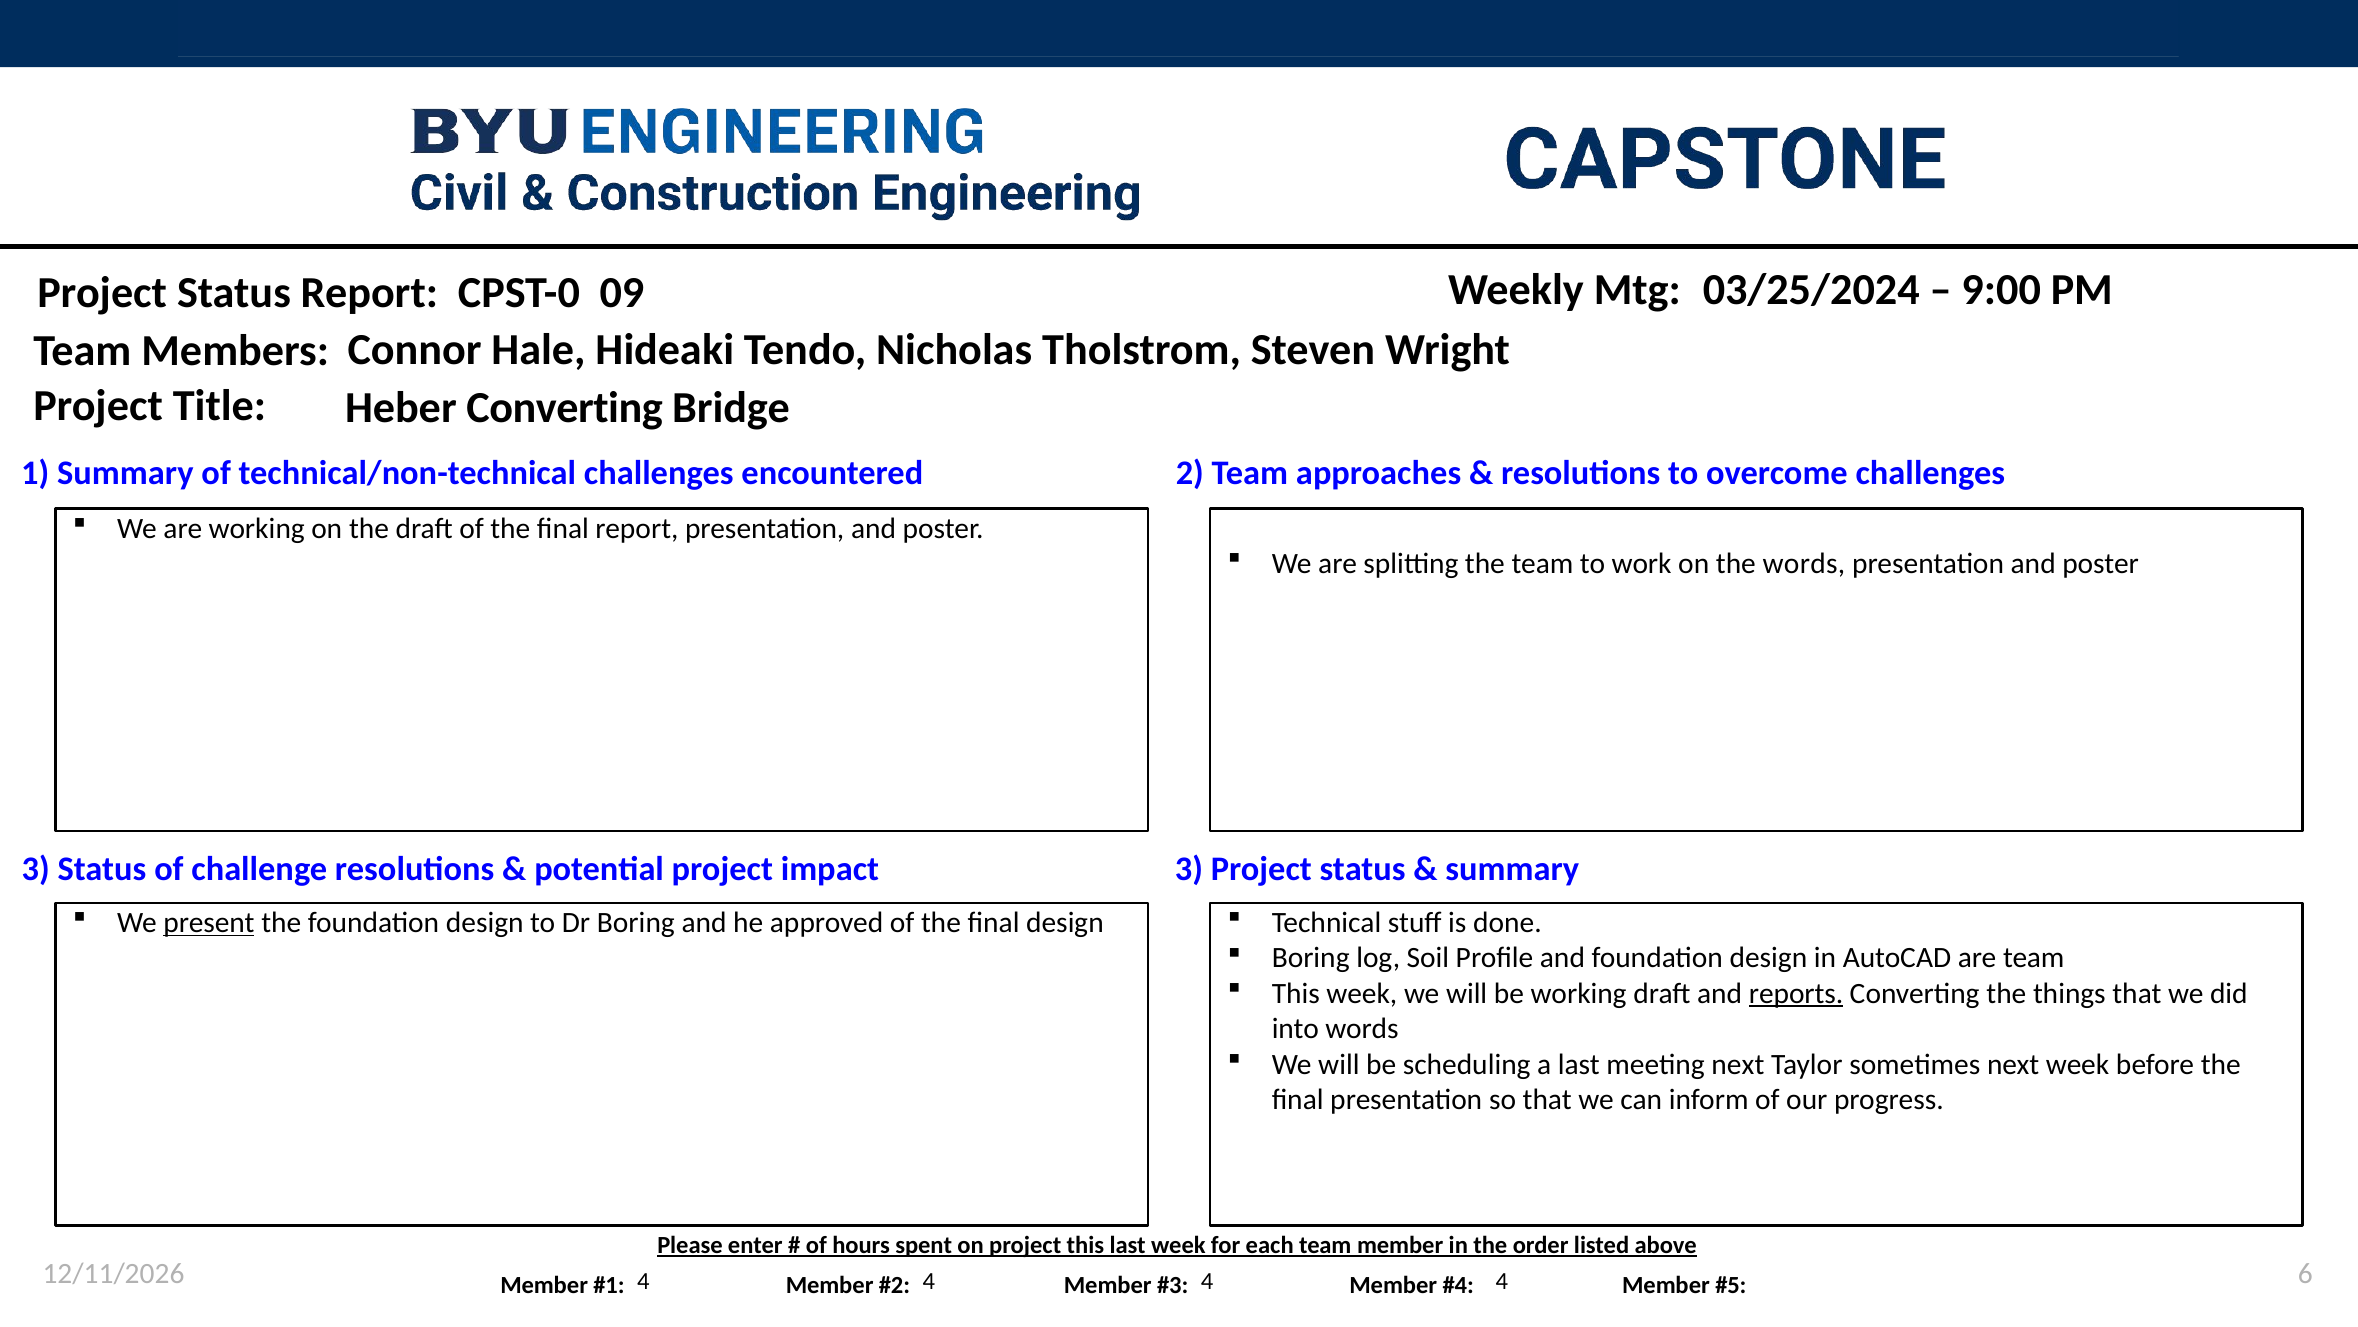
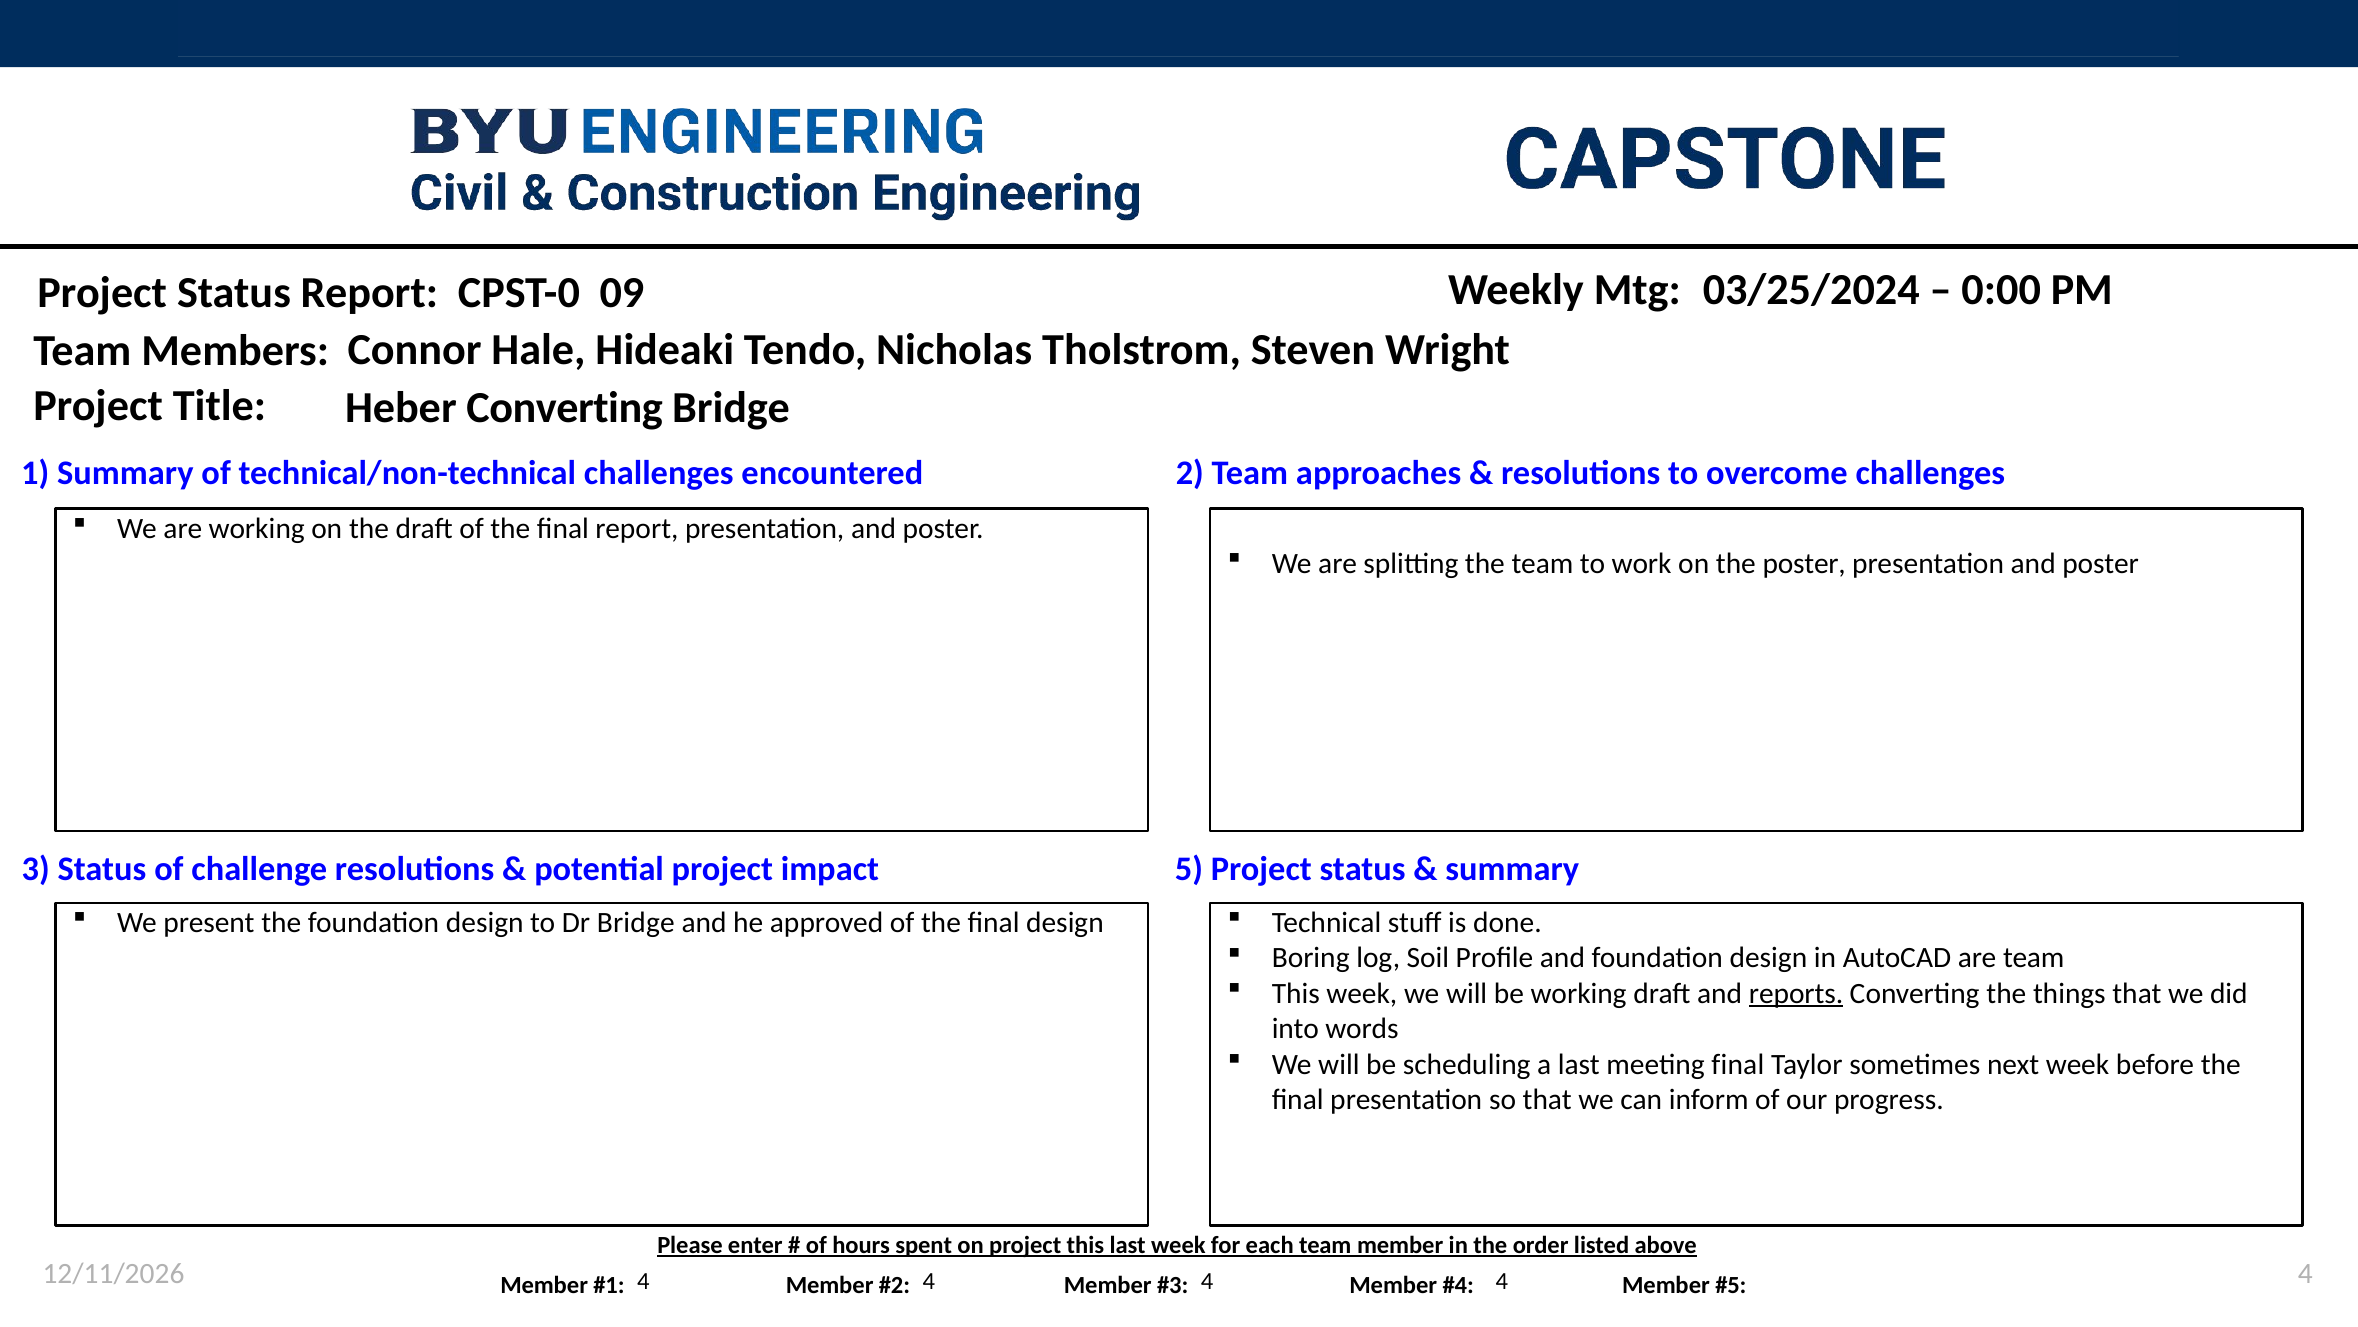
9:00: 9:00 -> 0:00
the words: words -> poster
3 at (1189, 869): 3 -> 5
present underline: present -> none
Dr Boring: Boring -> Bridge
meeting next: next -> final
6 at (2305, 1273): 6 -> 4
